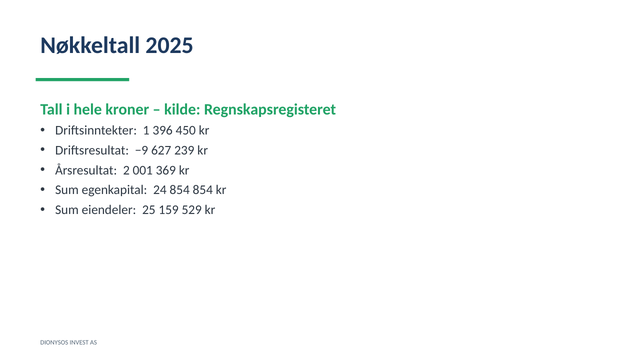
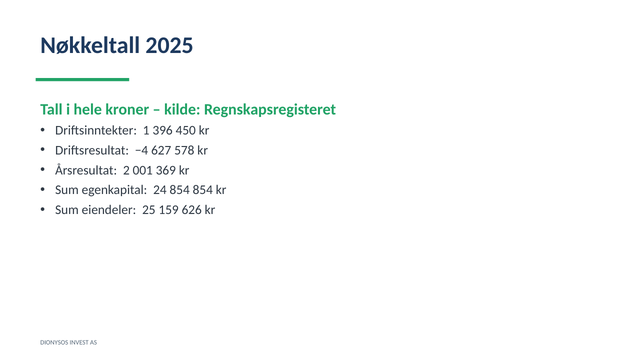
−9: −9 -> −4
239: 239 -> 578
529: 529 -> 626
